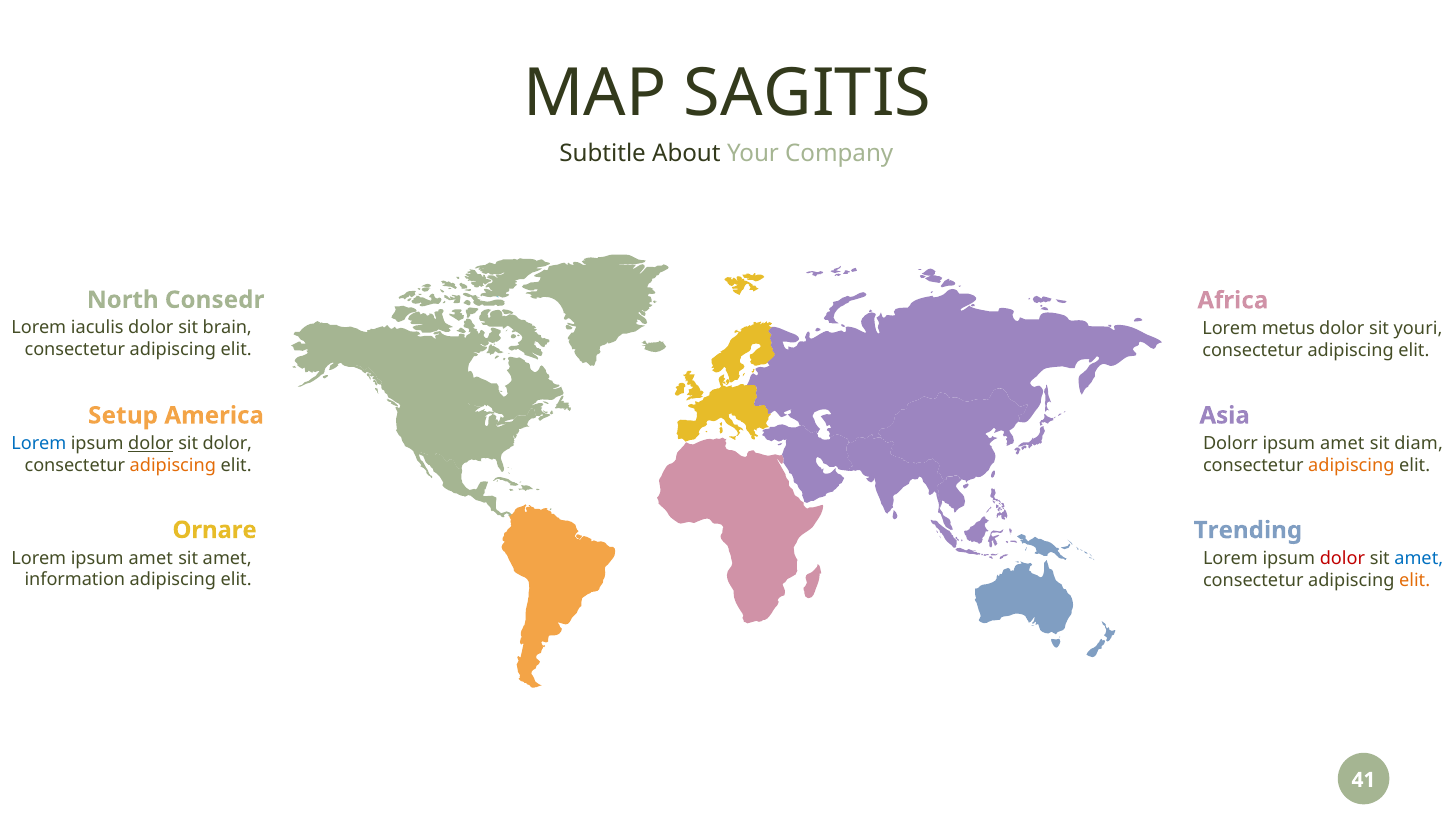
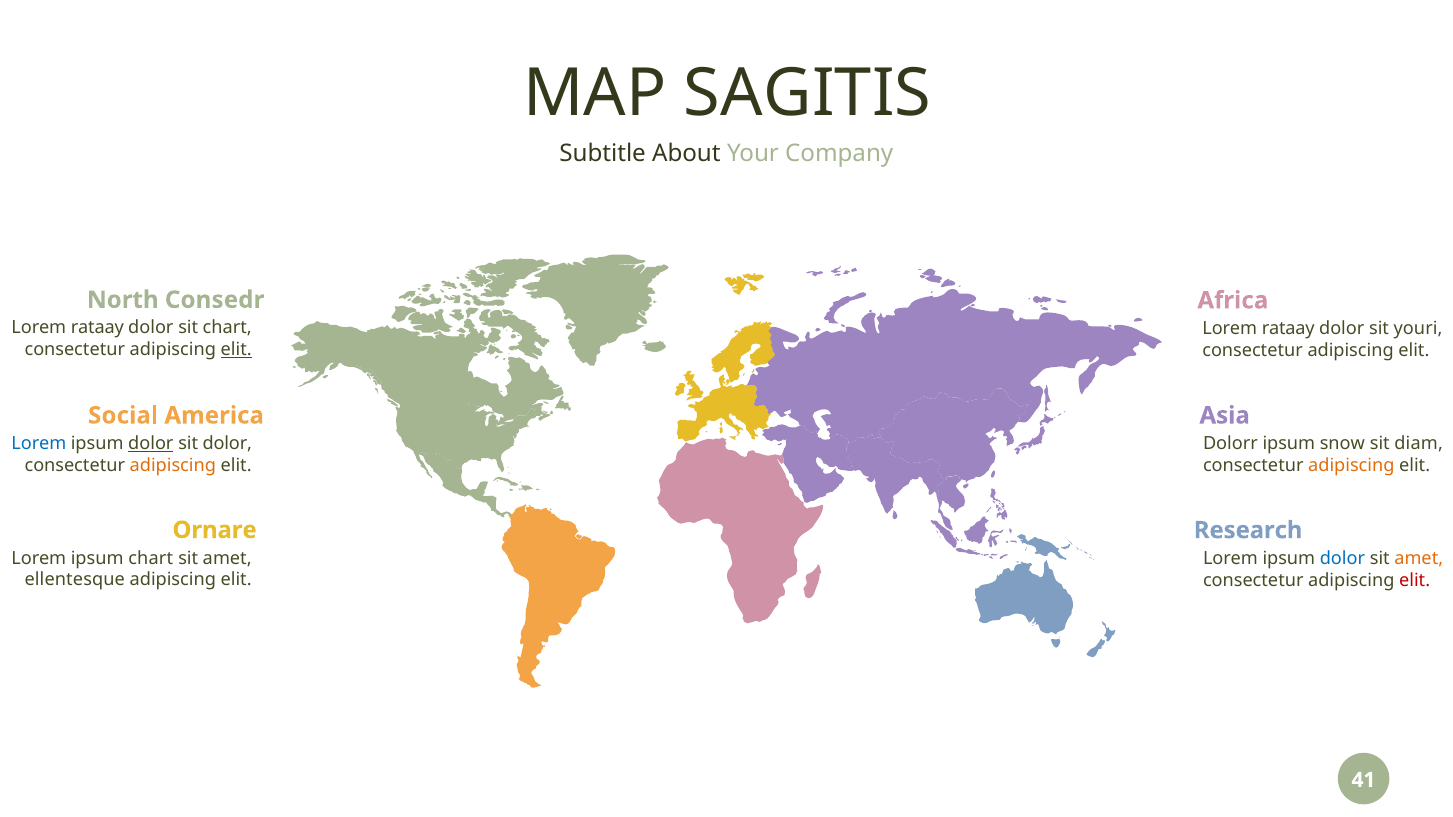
iaculis at (97, 328): iaculis -> rataay
sit brain: brain -> chart
metus at (1288, 329): metus -> rataay
elit at (236, 350) underline: none -> present
Setup: Setup -> Social
amet at (1342, 444): amet -> snow
Trending: Trending -> Research
Lorem ipsum amet: amet -> chart
dolor at (1342, 558) colour: red -> blue
amet at (1419, 558) colour: blue -> orange
information: information -> ellentesque
elit at (1415, 580) colour: orange -> red
